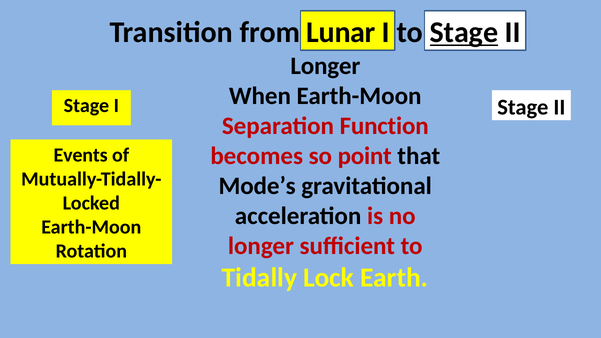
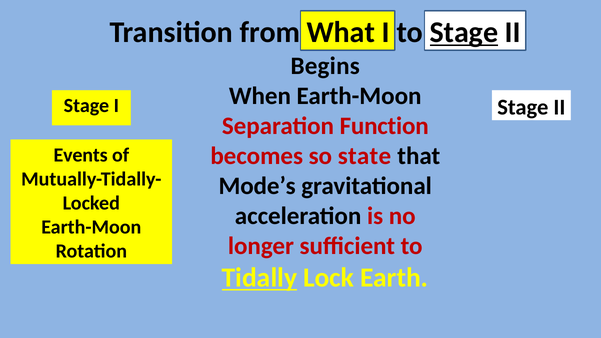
Lunar: Lunar -> What
Longer at (325, 66): Longer -> Begins
point: point -> state
Tidally underline: none -> present
